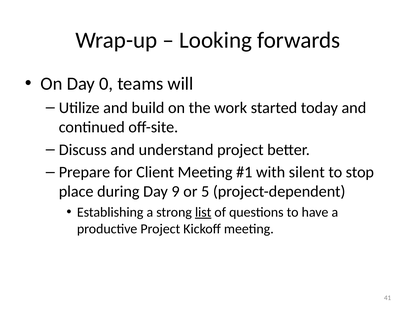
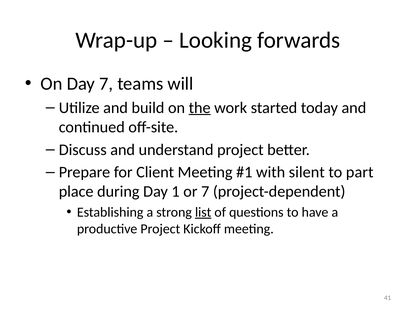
Day 0: 0 -> 7
the underline: none -> present
stop: stop -> part
9: 9 -> 1
or 5: 5 -> 7
